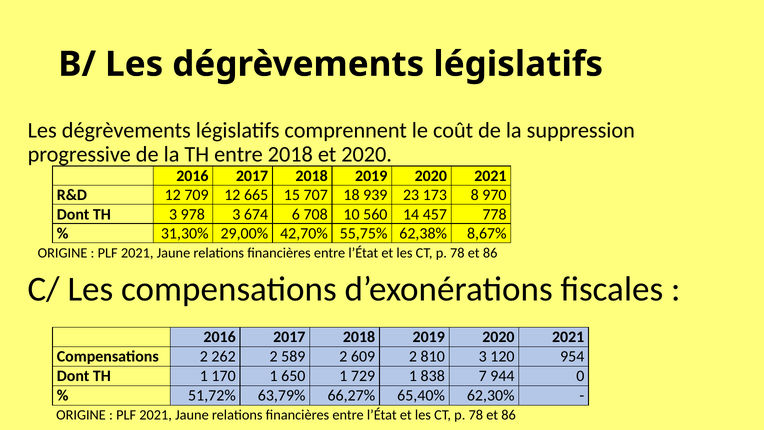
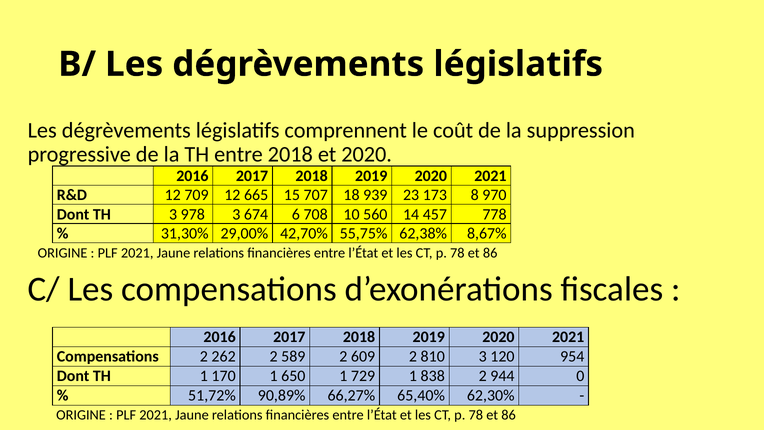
838 7: 7 -> 2
63,79%: 63,79% -> 90,89%
